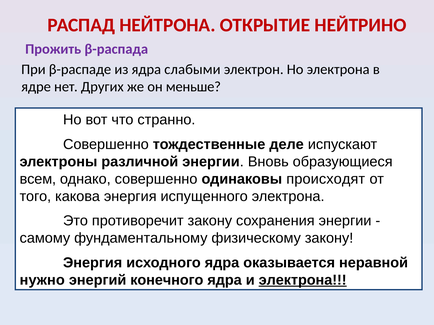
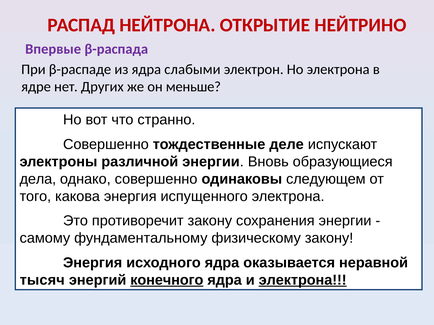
Прожить: Прожить -> Впервые
всем: всем -> дела
происходят: происходят -> следующем
нужно: нужно -> тысяч
конечного underline: none -> present
